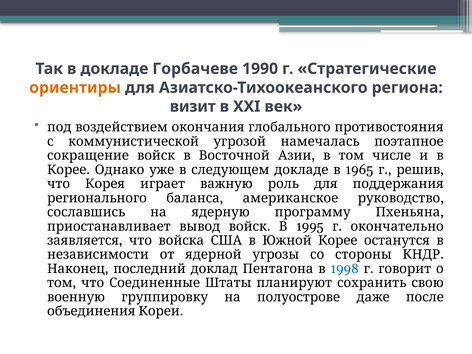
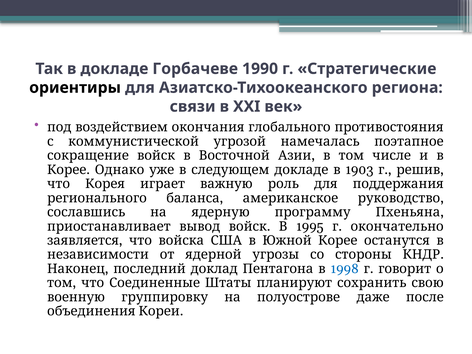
ориентиры colour: orange -> black
визит: визит -> связи
1965: 1965 -> 1903
